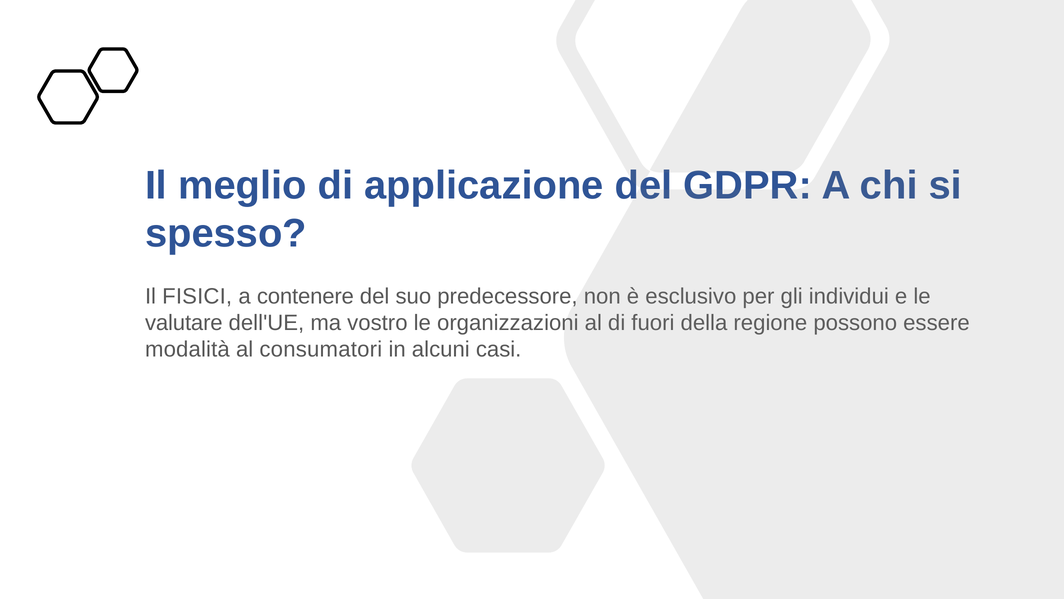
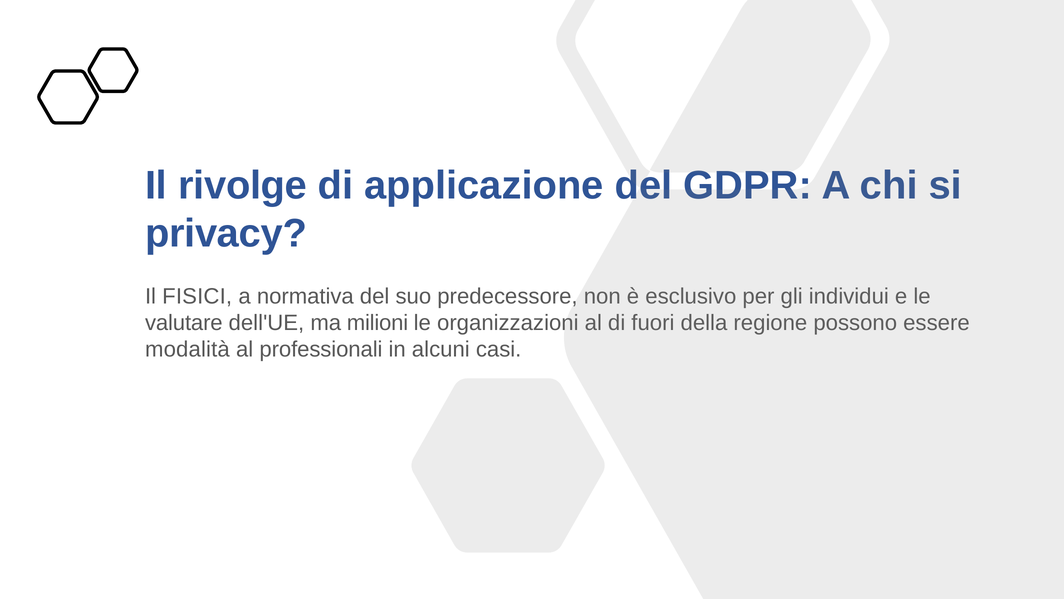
meglio: meglio -> rivolge
spesso: spesso -> privacy
contenere: contenere -> normativa
vostro: vostro -> milioni
consumatori: consumatori -> professionali
